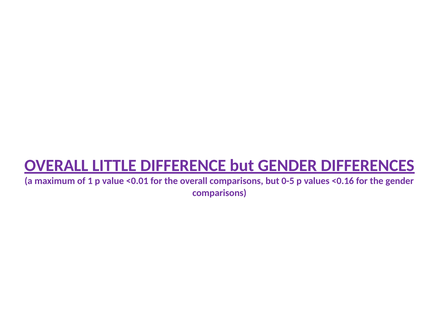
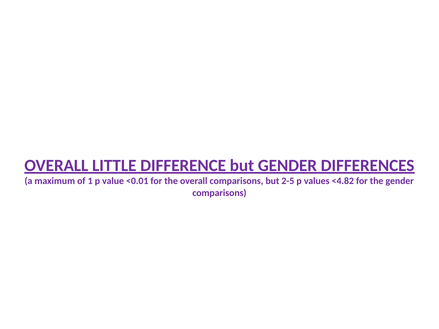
0-5: 0-5 -> 2-5
<0.16: <0.16 -> <4.82
